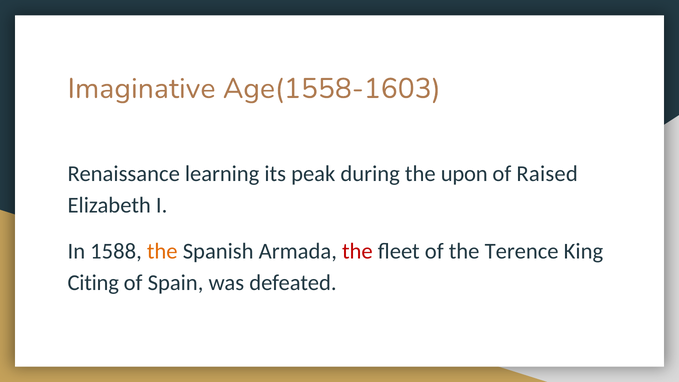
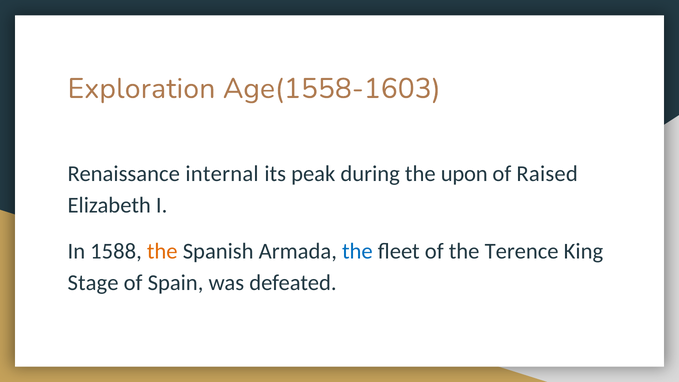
Imaginative: Imaginative -> Exploration
learning: learning -> internal
the at (357, 251) colour: red -> blue
Citing: Citing -> Stage
